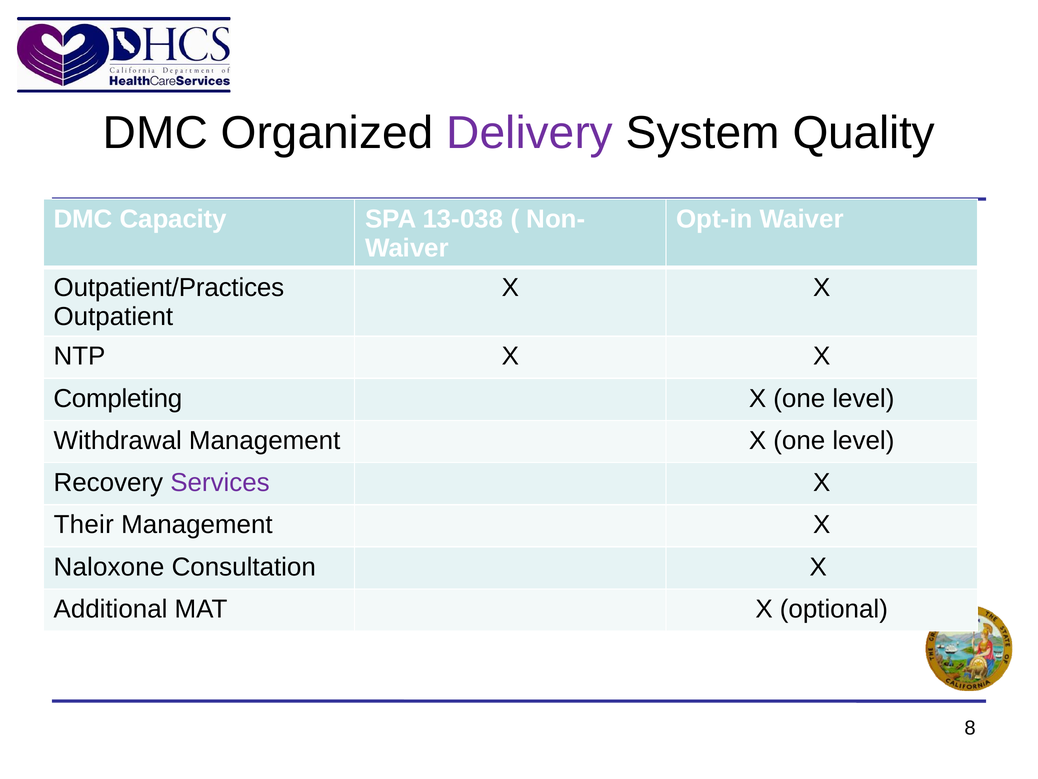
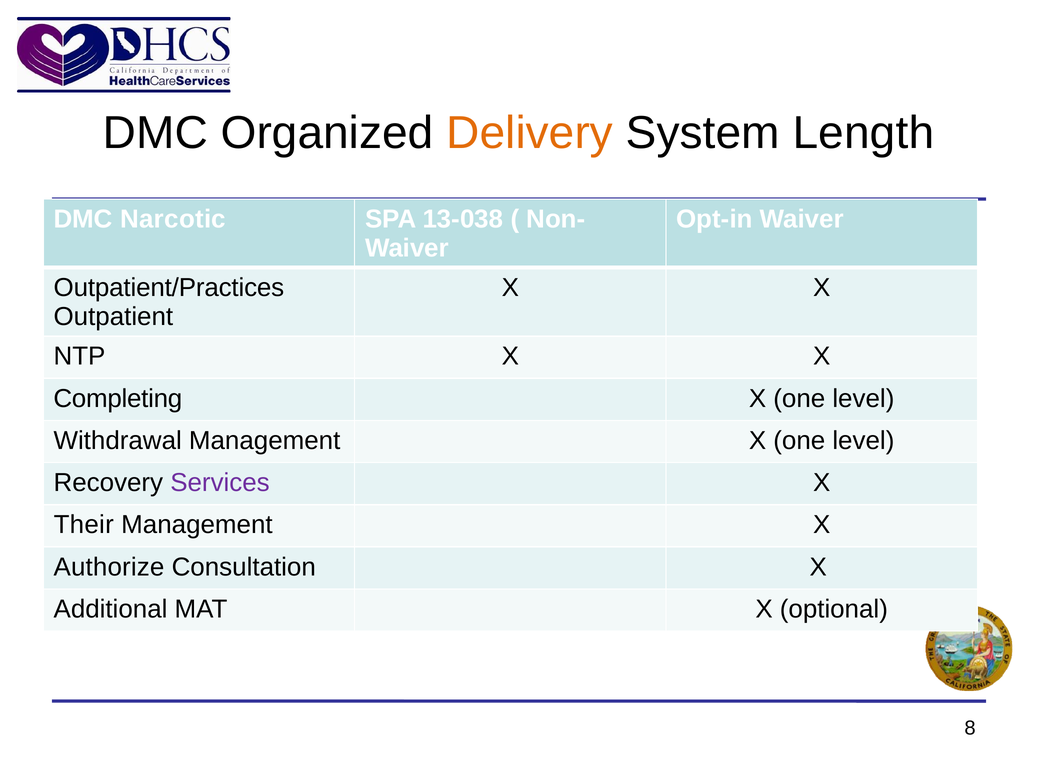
Delivery colour: purple -> orange
Quality: Quality -> Length
Capacity: Capacity -> Narcotic
Naloxone: Naloxone -> Authorize
